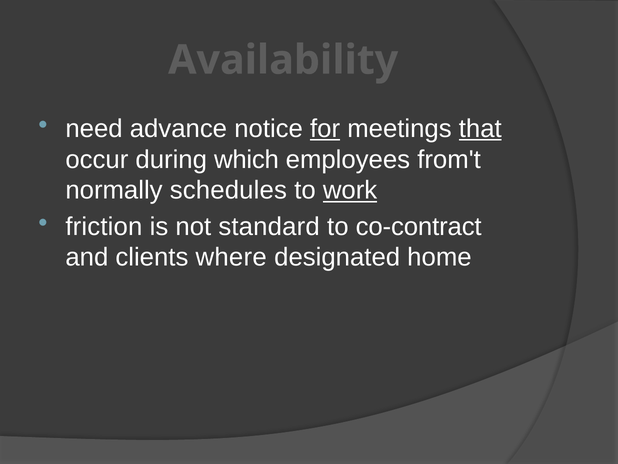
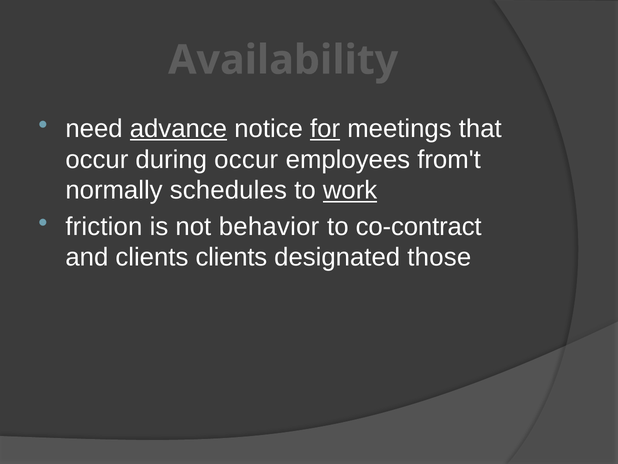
advance underline: none -> present
that underline: present -> none
during which: which -> occur
standard: standard -> behavior
clients where: where -> clients
home: home -> those
